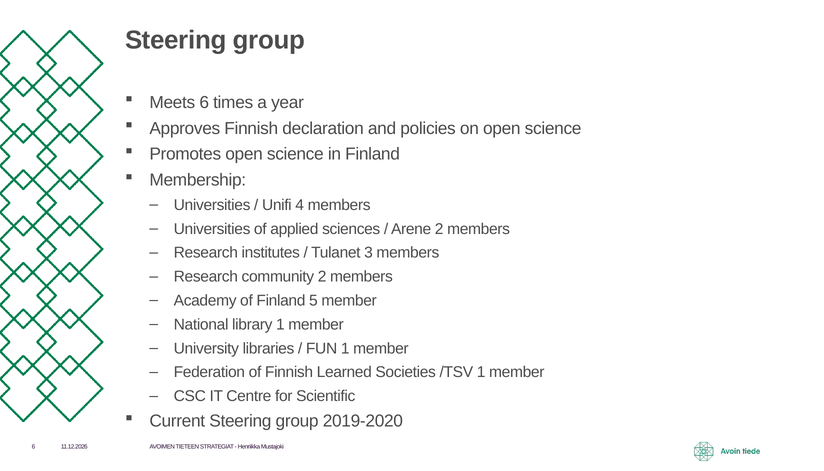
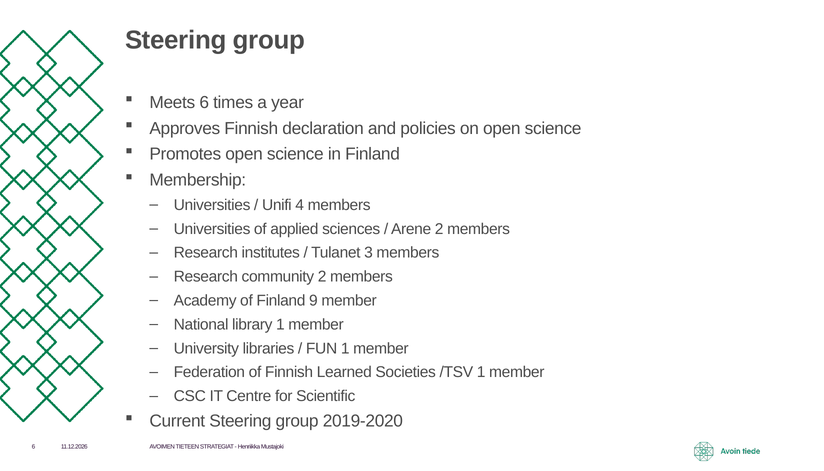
5: 5 -> 9
